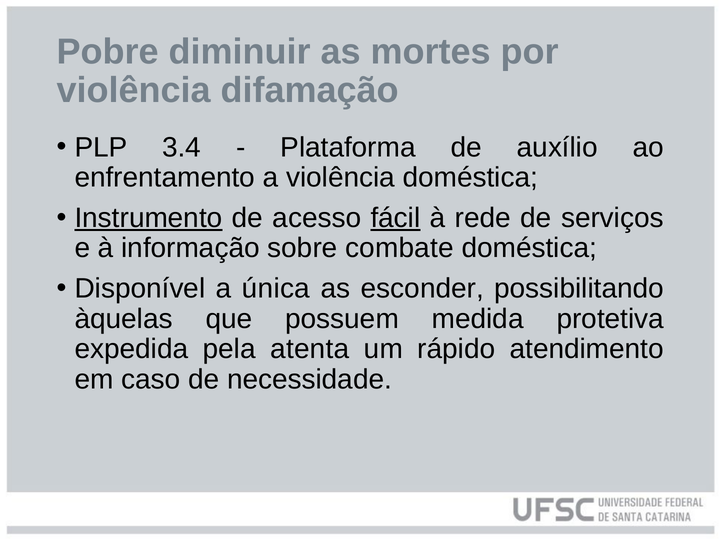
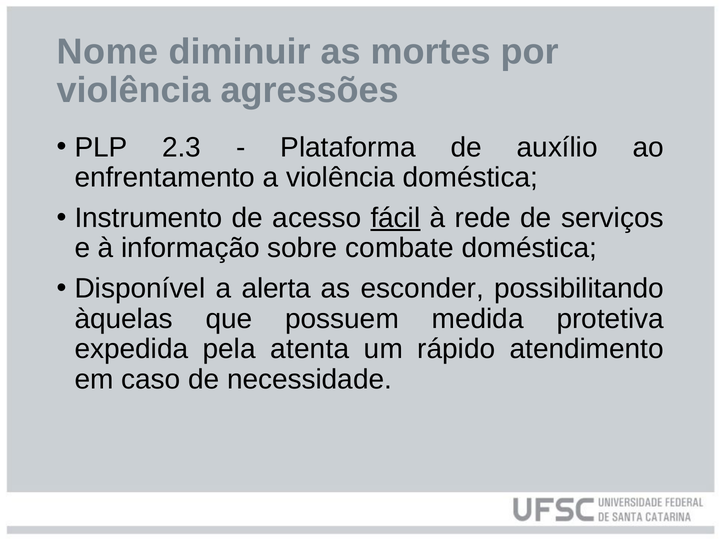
Pobre: Pobre -> Nome
difamação: difamação -> agressões
3.4: 3.4 -> 2.3
Instrumento underline: present -> none
única: única -> alerta
